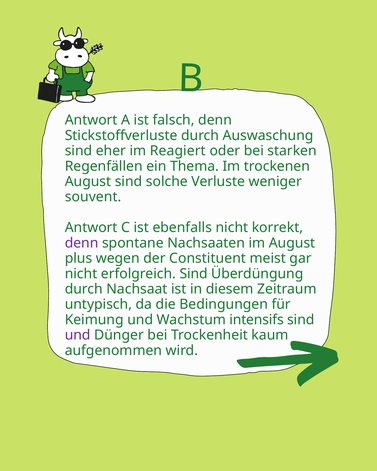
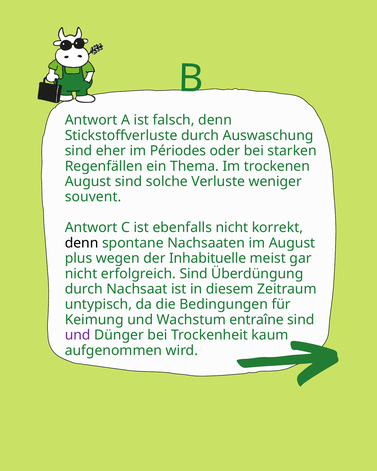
Reagiert: Reagiert -> Périodes
denn at (82, 243) colour: purple -> black
Constituent: Constituent -> Inhabituelle
intensifs: intensifs -> entraîne
